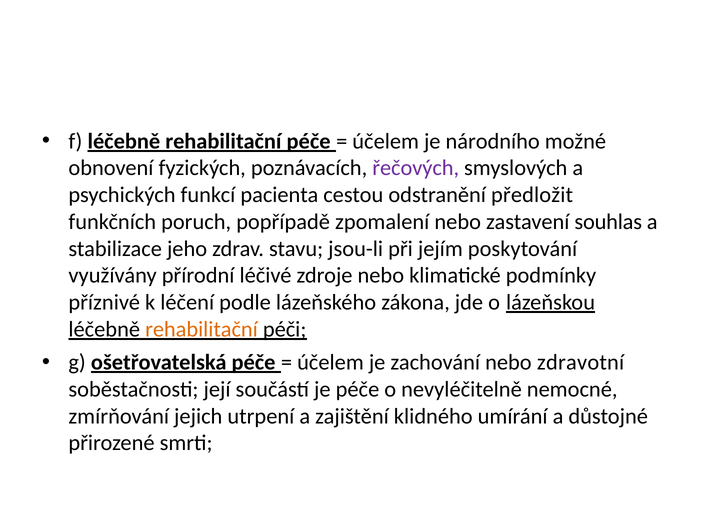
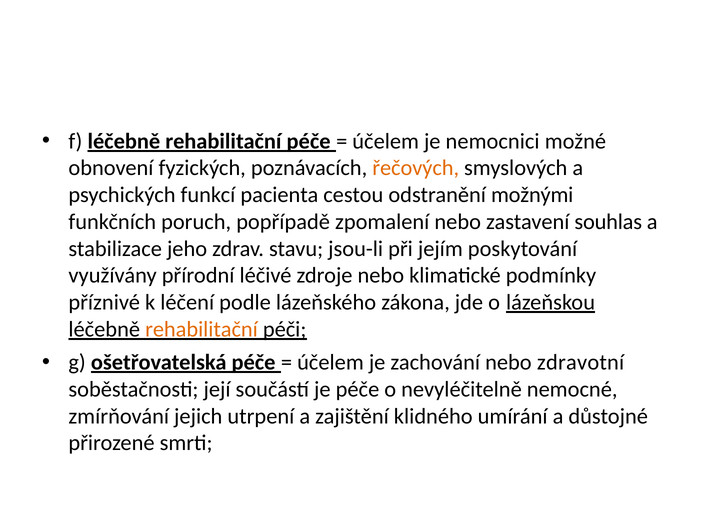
národního: národního -> nemocnici
řečových colour: purple -> orange
předložit: předložit -> možnými
